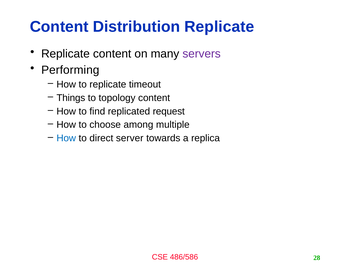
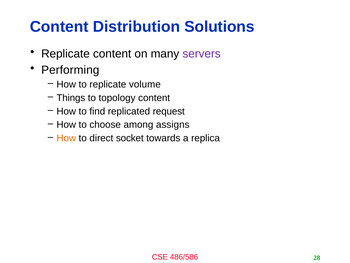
Distribution Replicate: Replicate -> Solutions
timeout: timeout -> volume
multiple: multiple -> assigns
How at (66, 138) colour: blue -> orange
server: server -> socket
